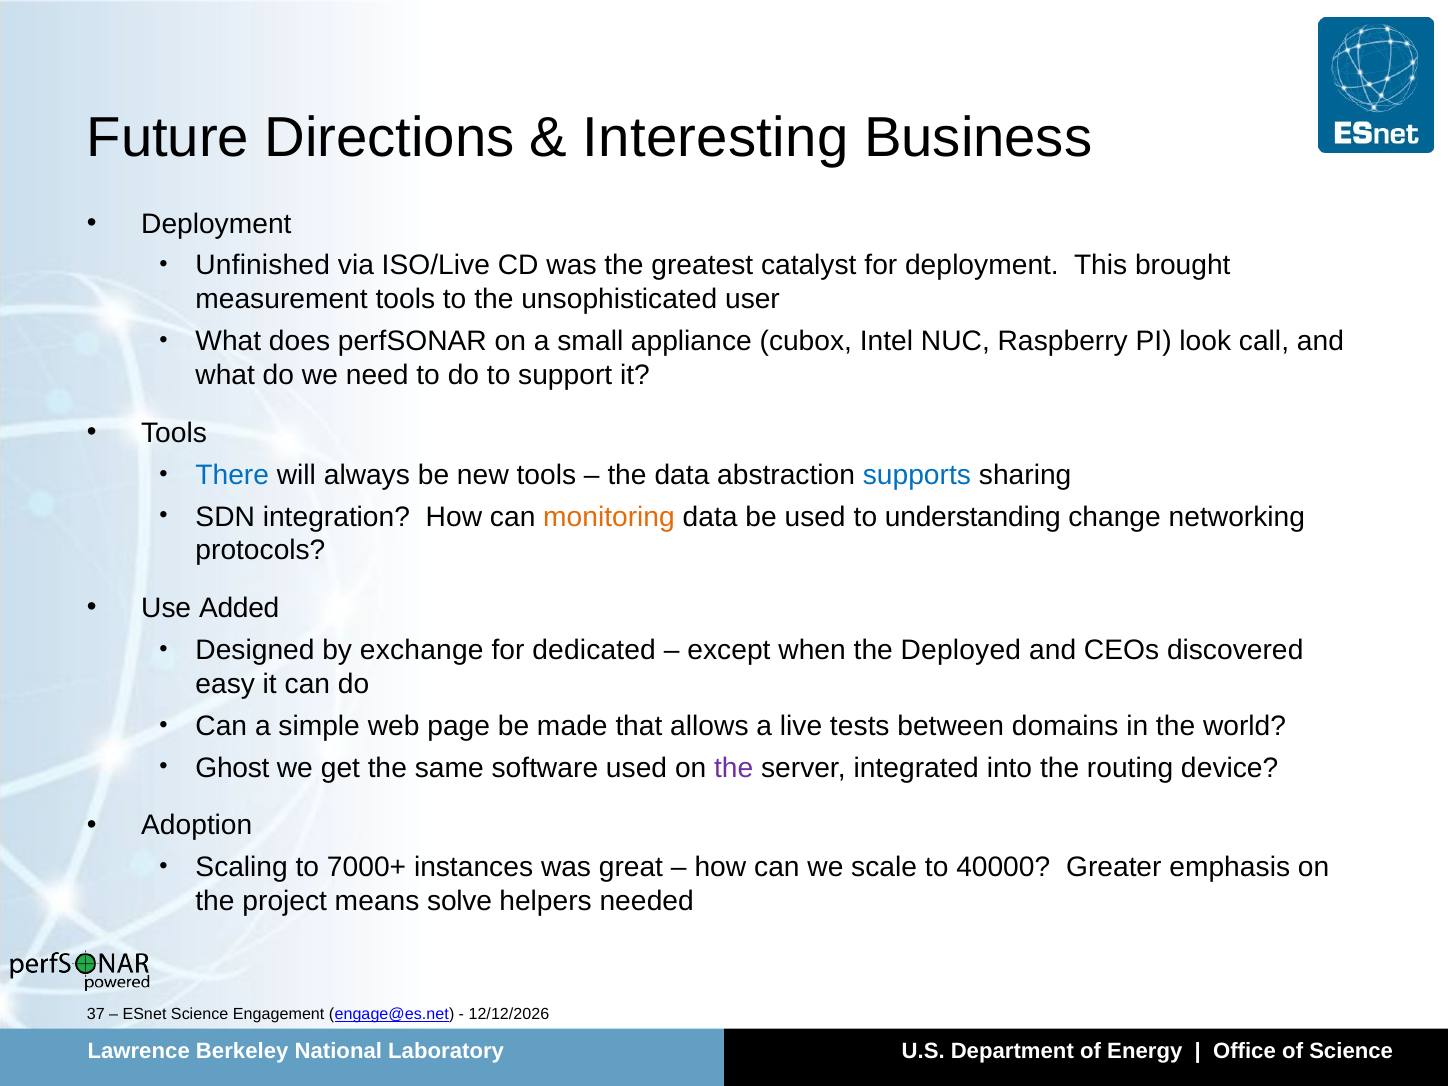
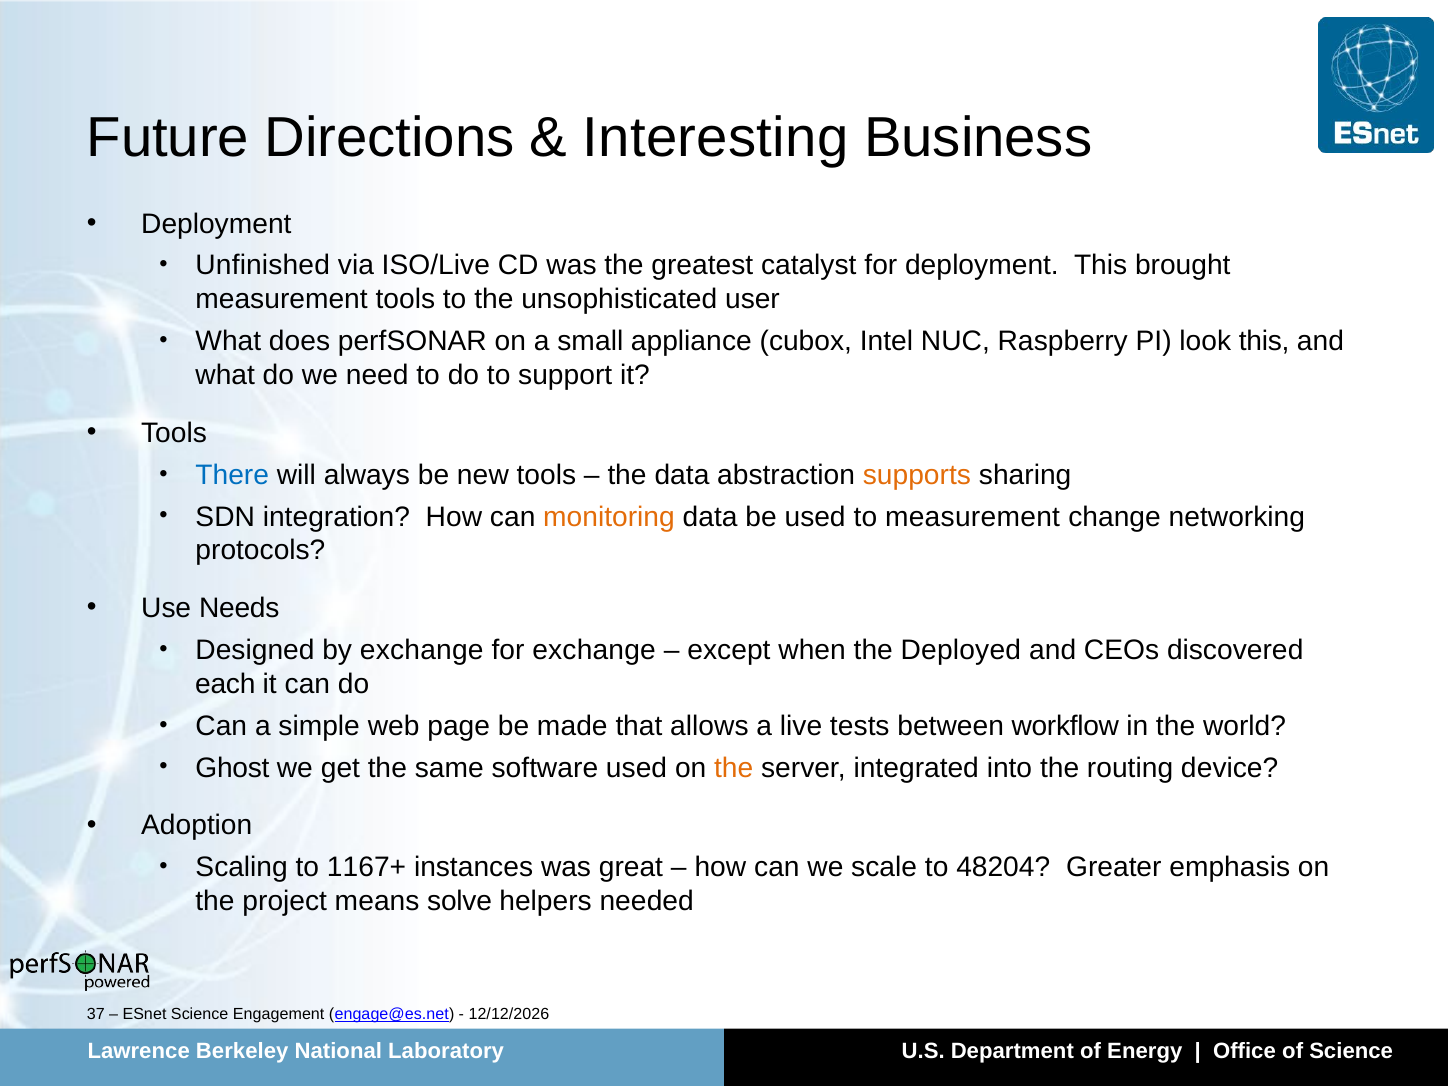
look call: call -> this
supports colour: blue -> orange
to understanding: understanding -> measurement
Added: Added -> Needs
for dedicated: dedicated -> exchange
easy: easy -> each
domains: domains -> workflow
the at (734, 768) colour: purple -> orange
7000+: 7000+ -> 1167+
40000: 40000 -> 48204
